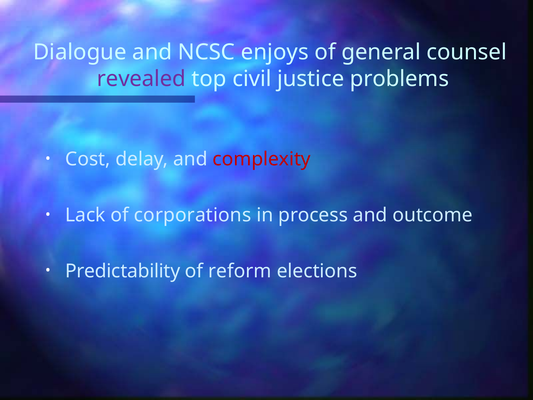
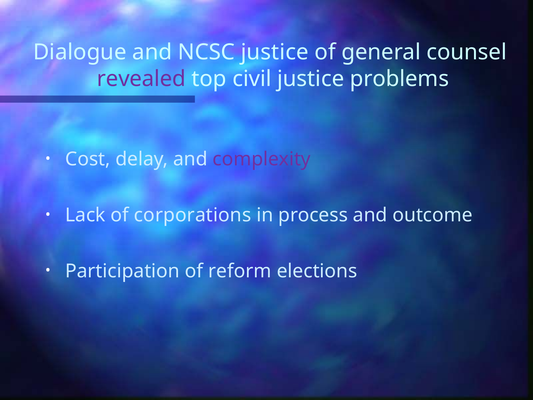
NCSC enjoys: enjoys -> justice
complexity colour: red -> purple
Predictability: Predictability -> Participation
